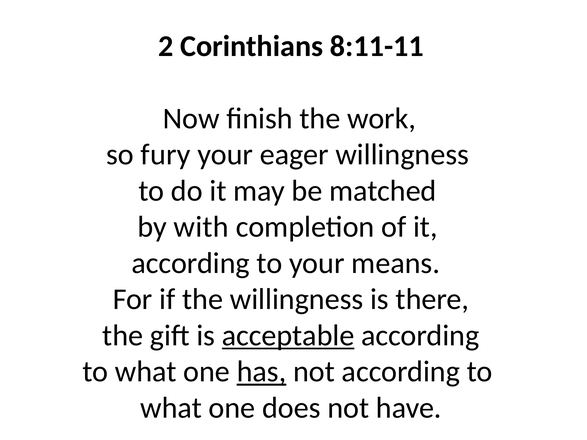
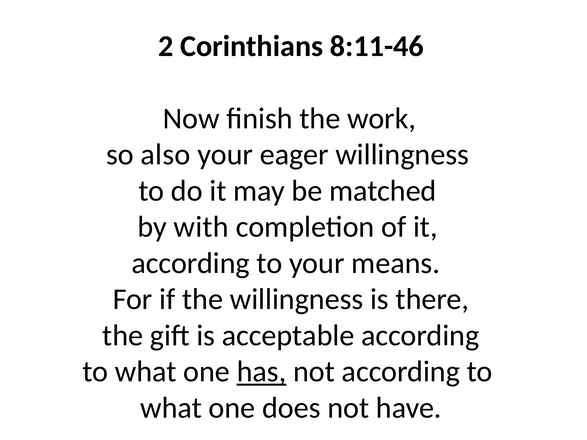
8:11-11: 8:11-11 -> 8:11-46
fury: fury -> also
acceptable underline: present -> none
